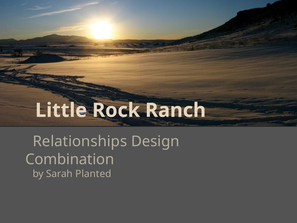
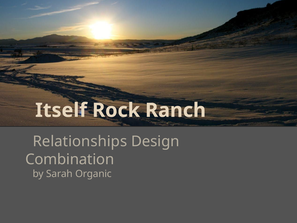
Little: Little -> Itself
Planted: Planted -> Organic
